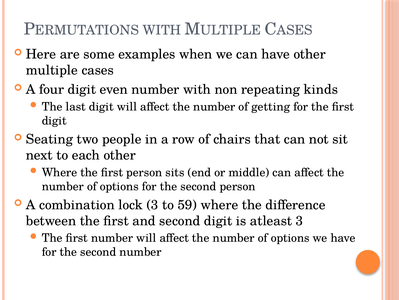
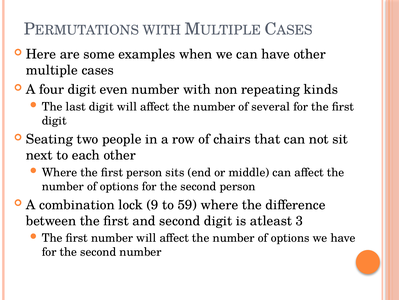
getting: getting -> several
lock 3: 3 -> 9
